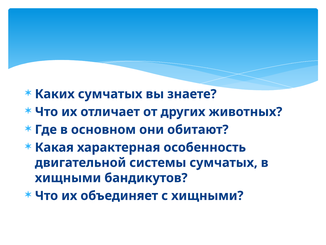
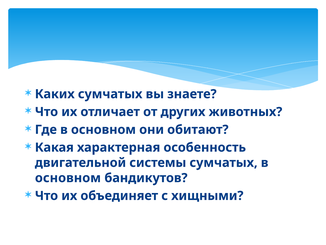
хищными at (68, 178): хищными -> основном
